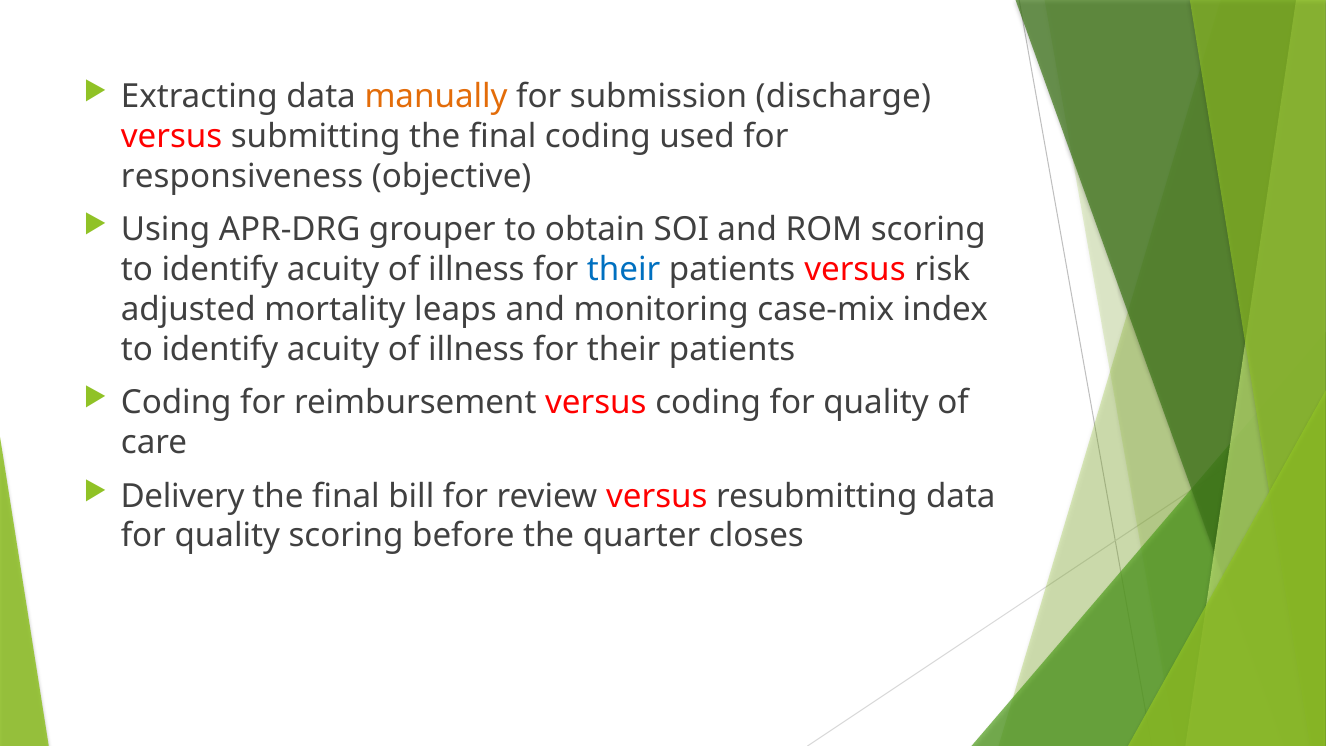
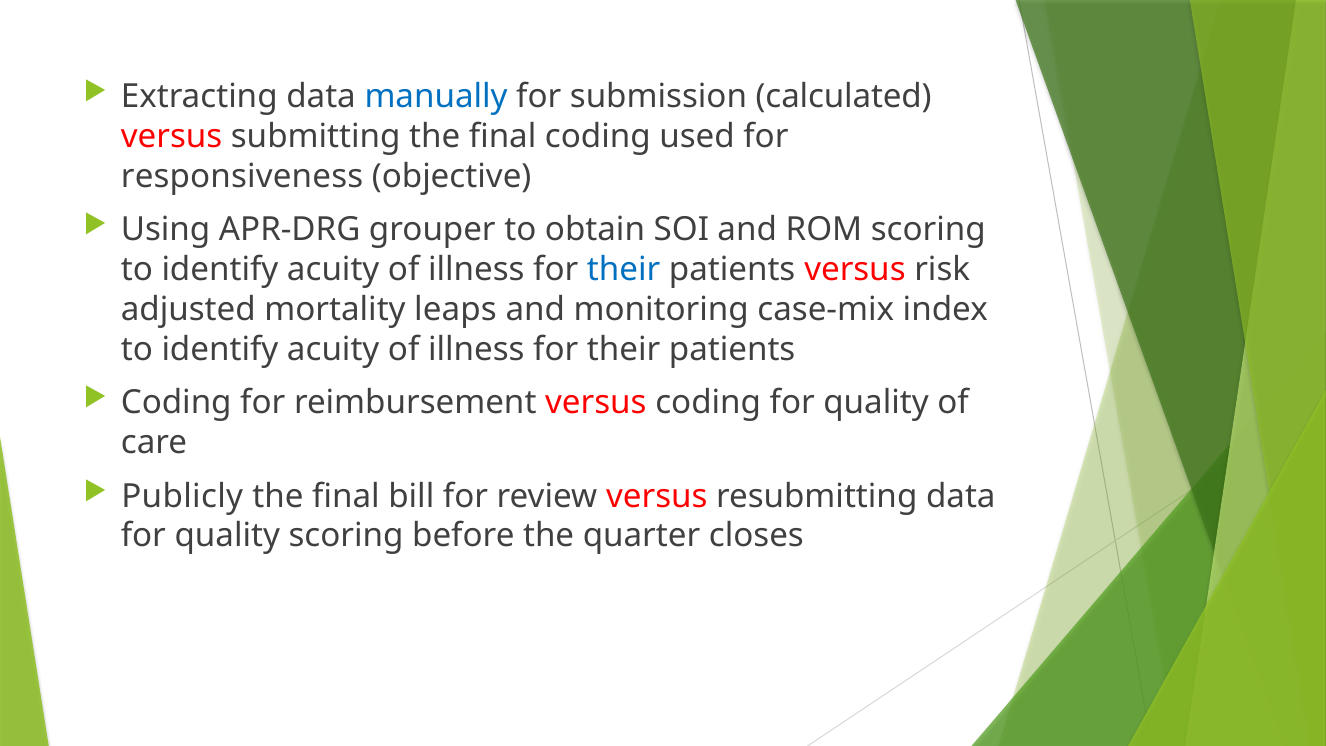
manually colour: orange -> blue
discharge: discharge -> calculated
Delivery: Delivery -> Publicly
